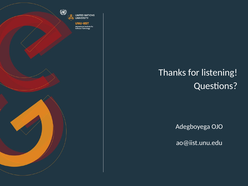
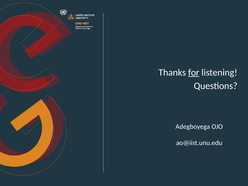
for underline: none -> present
